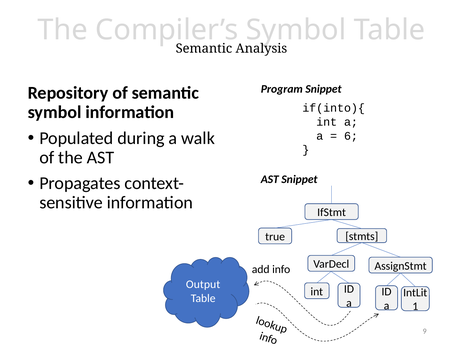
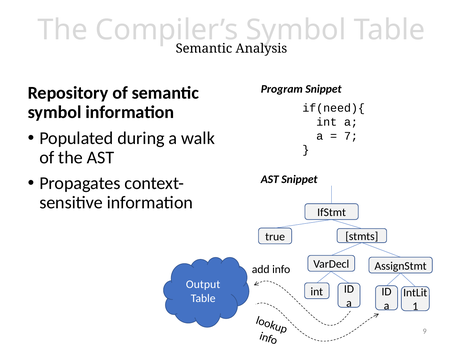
if(into){: if(into){ -> if(need){
6: 6 -> 7
